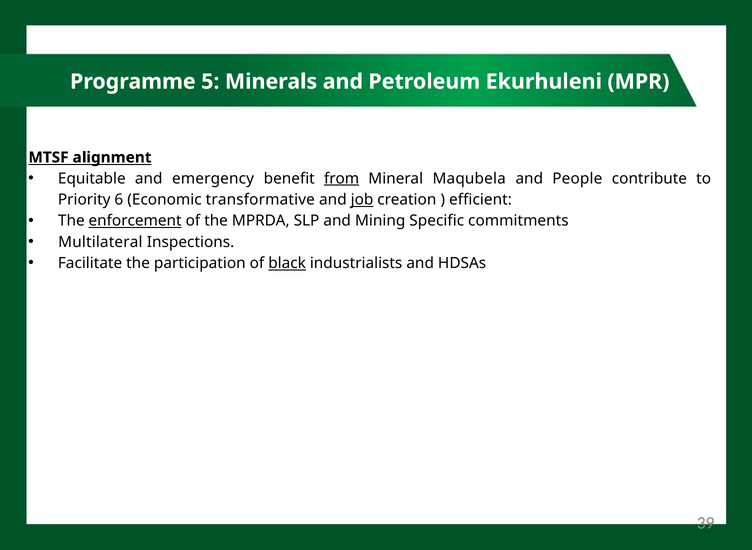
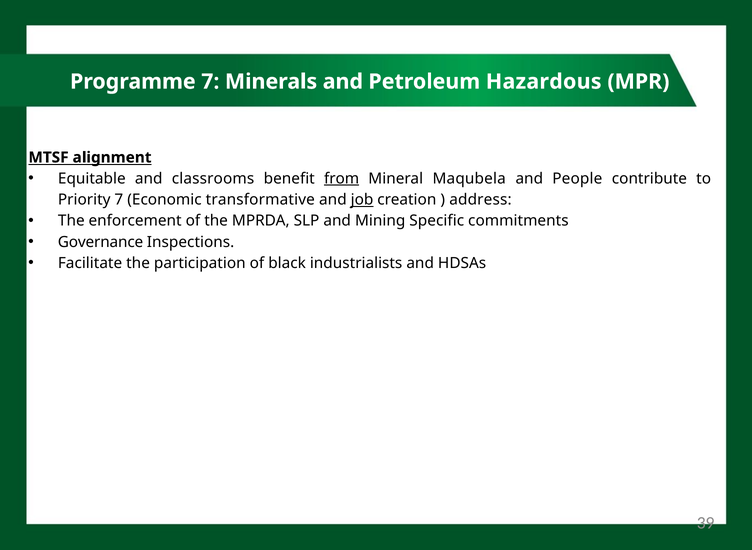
Programme 5: 5 -> 7
Ekurhuleni: Ekurhuleni -> Hazardous
emergency: emergency -> classrooms
Priority 6: 6 -> 7
efficient: efficient -> address
enforcement underline: present -> none
Multilateral: Multilateral -> Governance
black underline: present -> none
